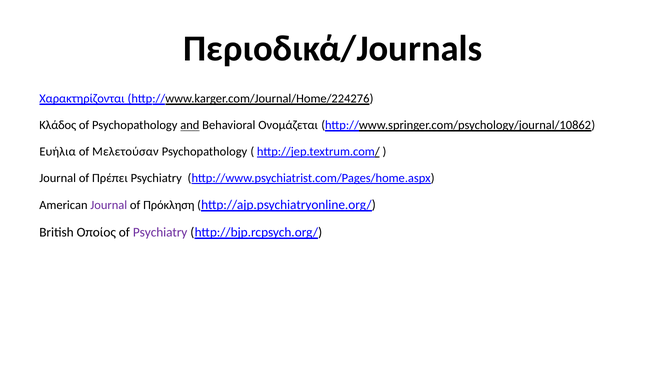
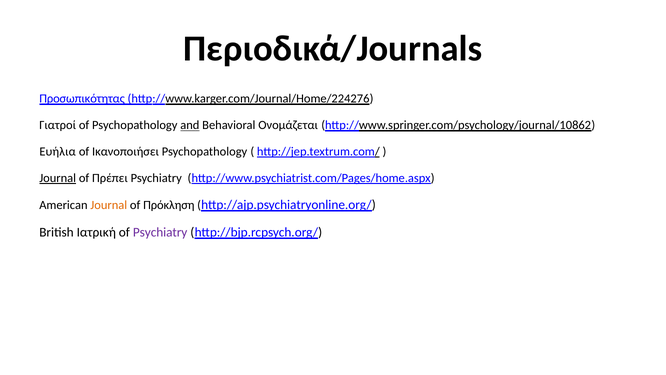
Χαρακτηρίζονται: Χαρακτηρίζονται -> Προσωπικότητας
Κλάδος: Κλάδος -> Γιατροί
Μελετούσαν: Μελετούσαν -> Ικανοποιήσει
Journal at (58, 178) underline: none -> present
Journal at (109, 205) colour: purple -> orange
Οποίος: Οποίος -> Ιατρική
